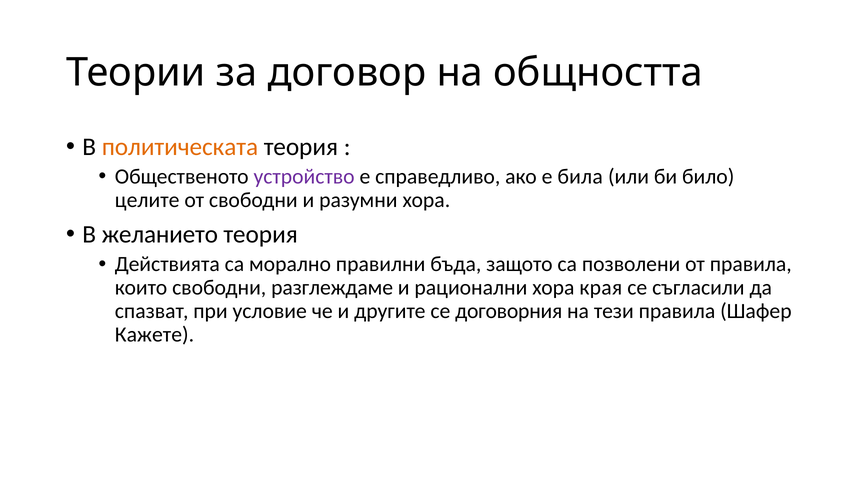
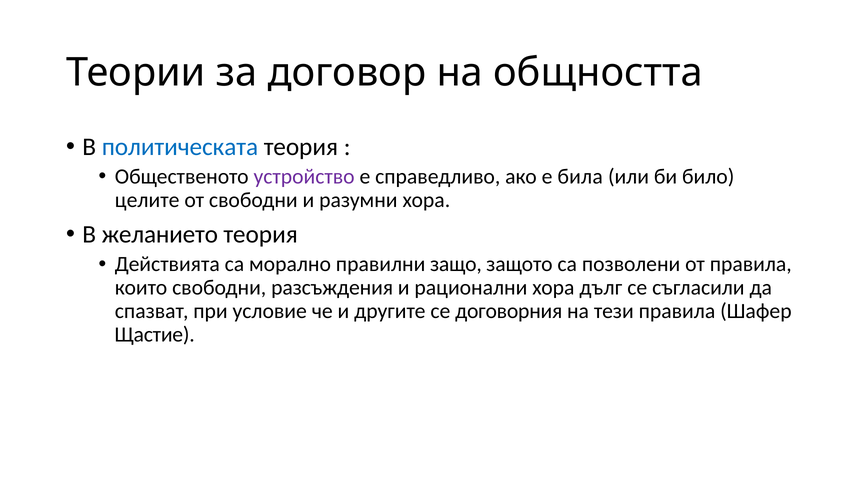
политическата colour: orange -> blue
бъда: бъда -> защо
разглеждаме: разглеждаме -> разсъждения
края: края -> дълг
Кажете: Кажете -> Щастие
